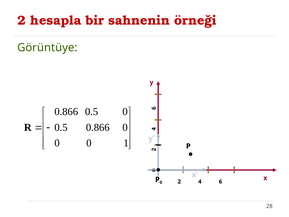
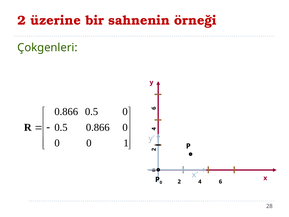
hesapla: hesapla -> üzerine
Görüntüye: Görüntüye -> Çokgenleri
